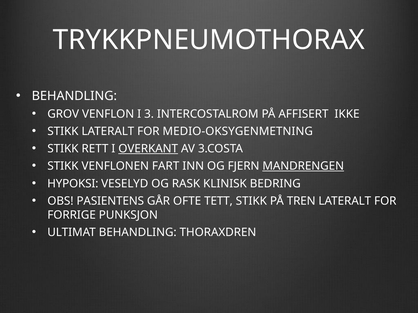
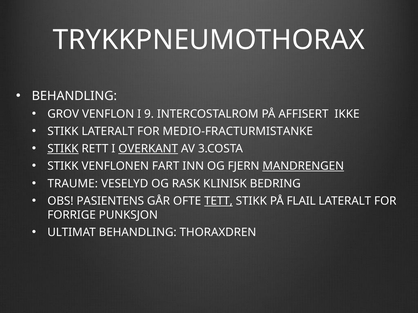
3: 3 -> 9
MEDIO-OKSYGENMETNING: MEDIO-OKSYGENMETNING -> MEDIO-FRACTURMISTANKE
STIKK at (63, 149) underline: none -> present
HYPOKSI: HYPOKSI -> TRAUME
TETT underline: none -> present
TREN: TREN -> FLAIL
